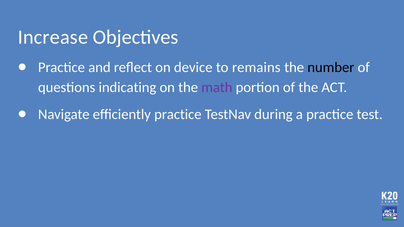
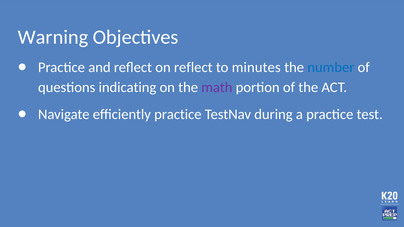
Increase: Increase -> Warning
on device: device -> reflect
remains: remains -> minutes
number colour: black -> blue
